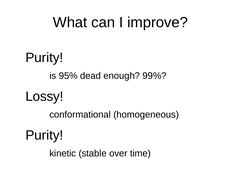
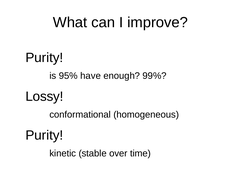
dead: dead -> have
